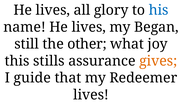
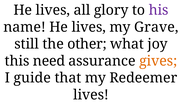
his colour: blue -> purple
Began: Began -> Grave
stills: stills -> need
